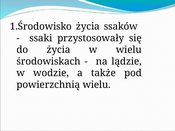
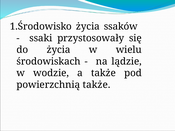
powierzchnią wielu: wielu -> także
